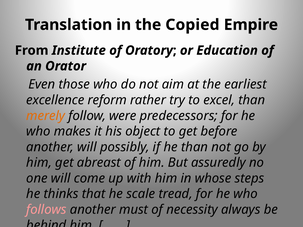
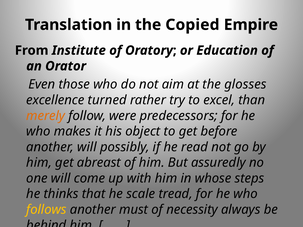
earliest: earliest -> glosses
reform: reform -> turned
he than: than -> read
follows colour: pink -> yellow
